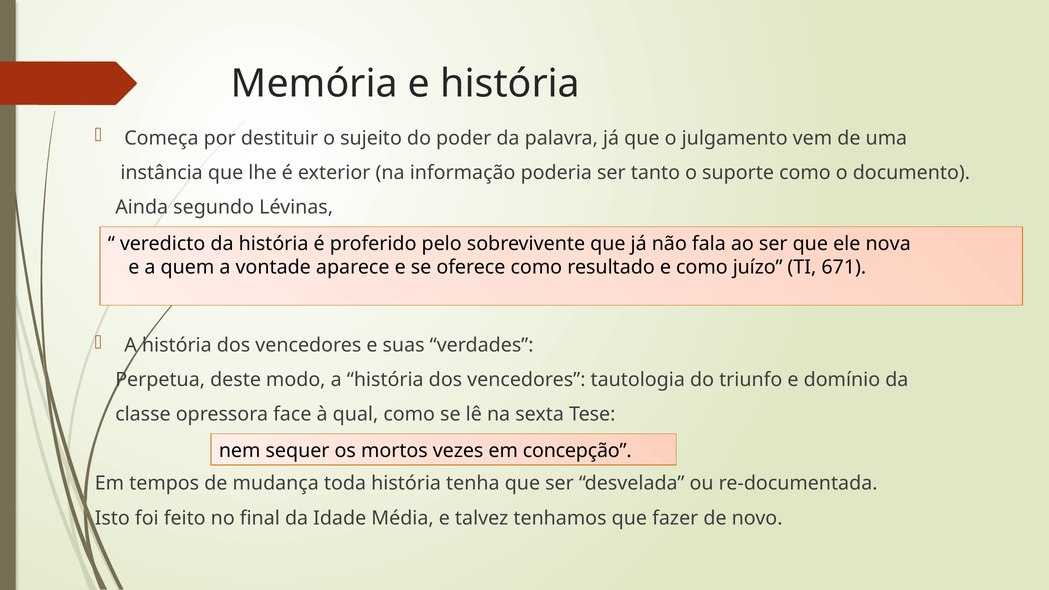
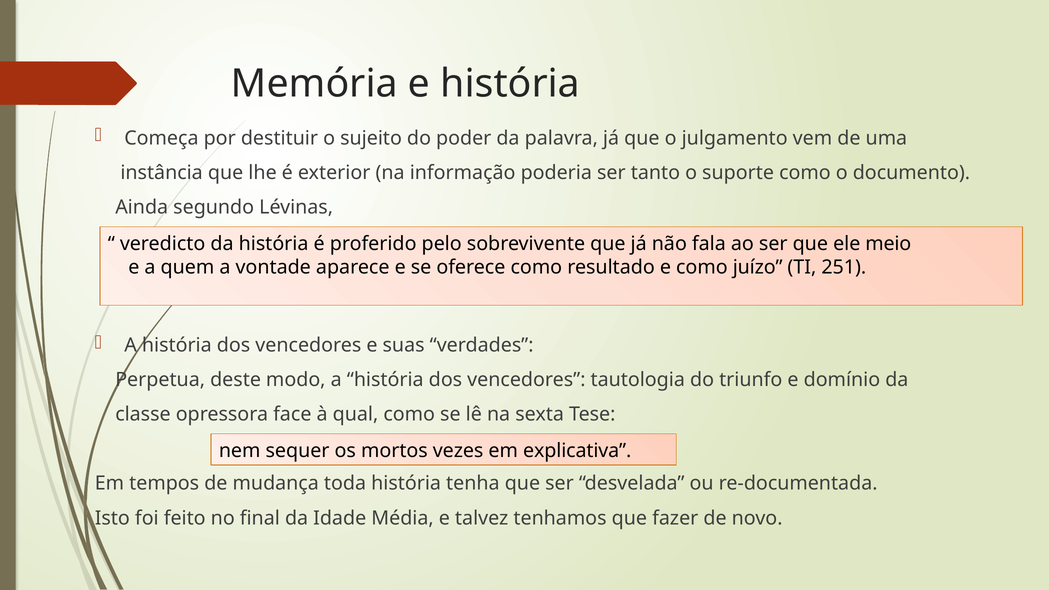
nova: nova -> meio
671: 671 -> 251
concepção: concepção -> explicativa
